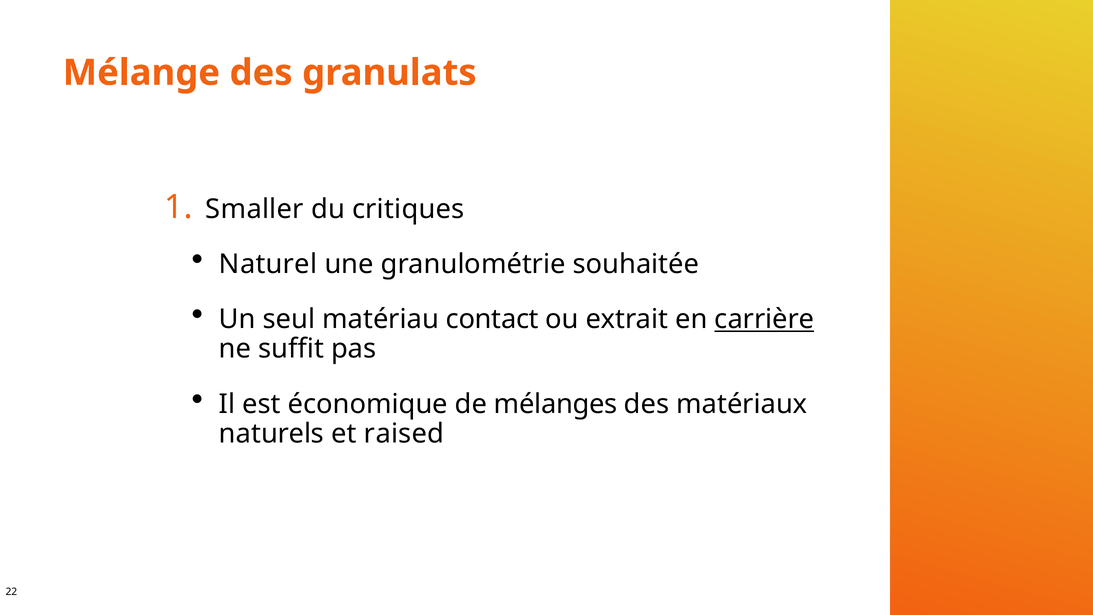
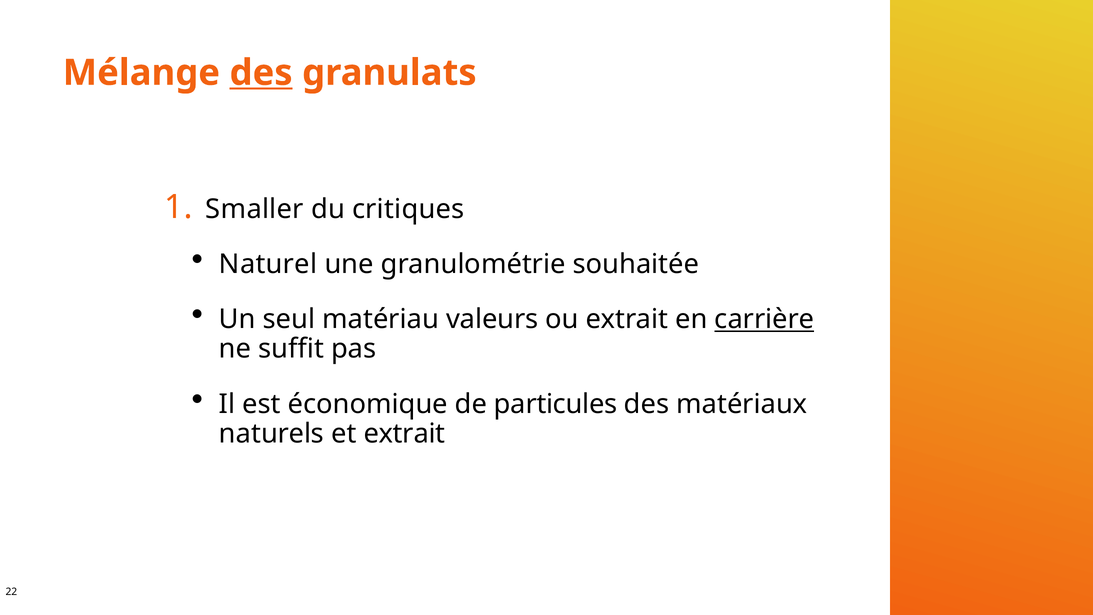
des at (261, 73) underline: none -> present
contact: contact -> valeurs
mélanges: mélanges -> particules
et raised: raised -> extrait
